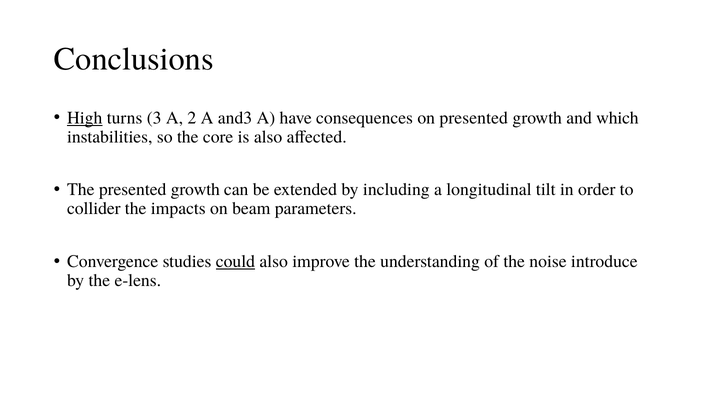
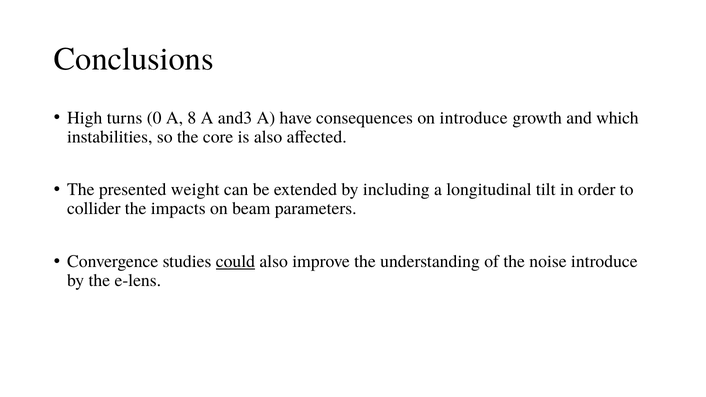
High underline: present -> none
3: 3 -> 0
2: 2 -> 8
on presented: presented -> introduce
The presented growth: growth -> weight
